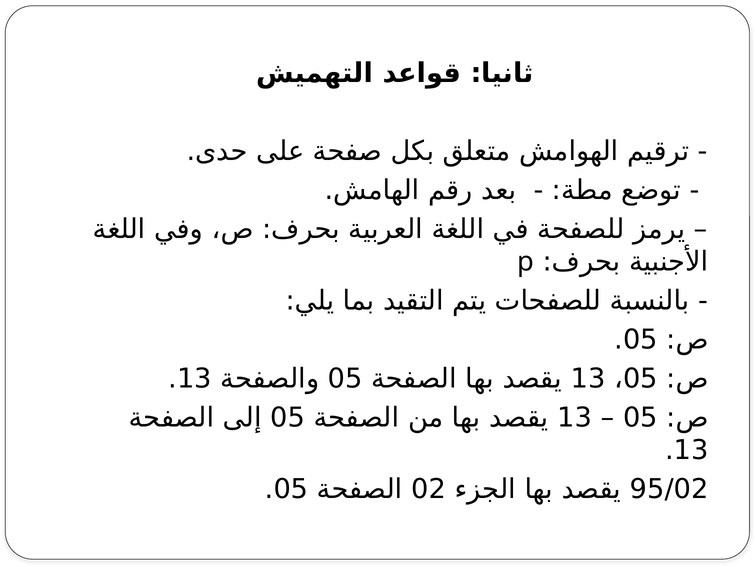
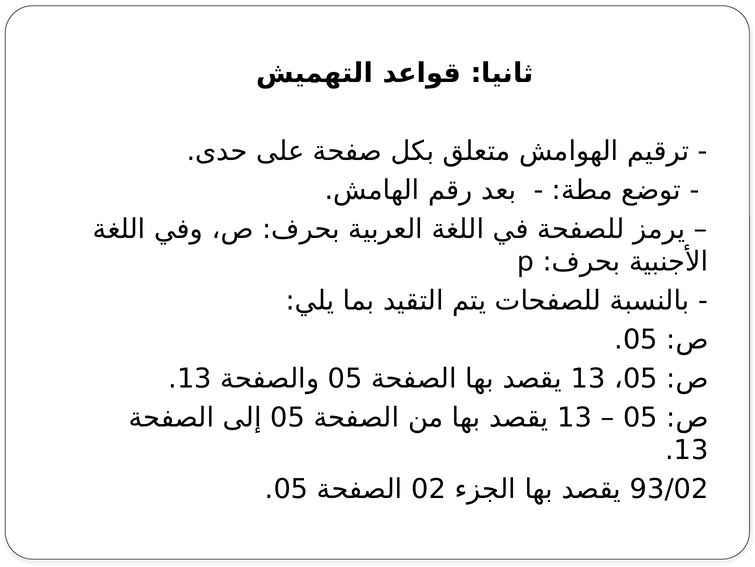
95/02: 95/02 -> 93/02
